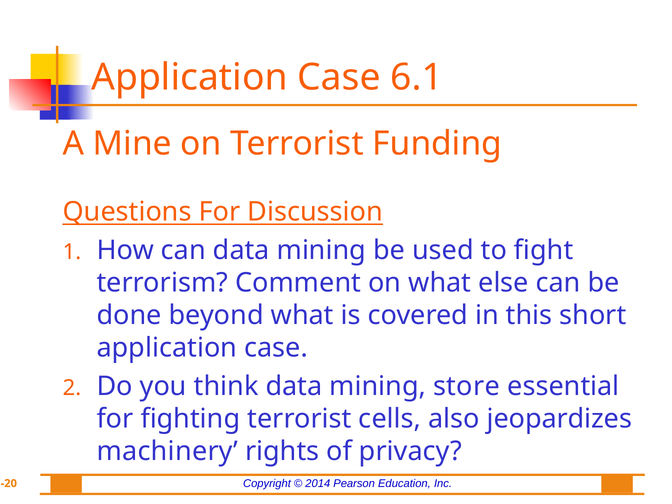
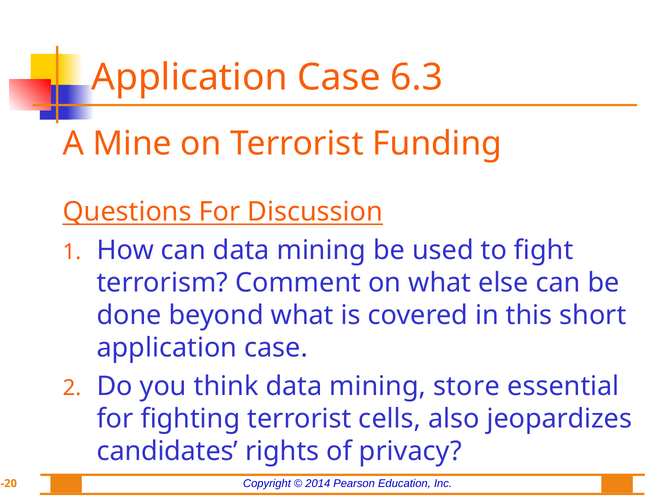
6.1: 6.1 -> 6.3
machinery: machinery -> candidates
